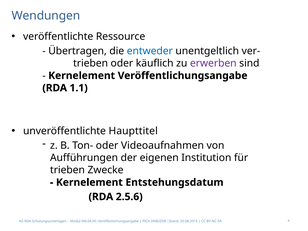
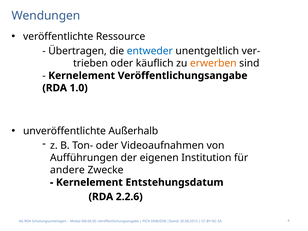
erwerben colour: purple -> orange
1.1: 1.1 -> 1.0
Haupttitel: Haupttitel -> Außerhalb
trieben at (67, 170): trieben -> andere
2.5.6: 2.5.6 -> 2.2.6
